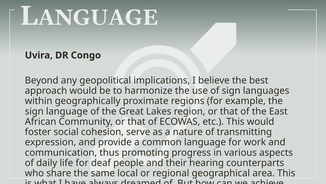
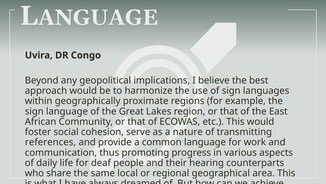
expression: expression -> references
